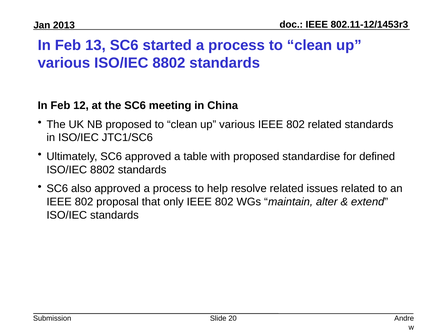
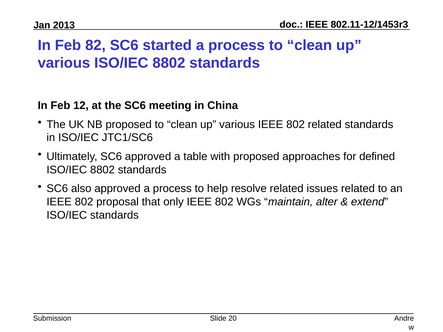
13: 13 -> 82
standardise: standardise -> approaches
